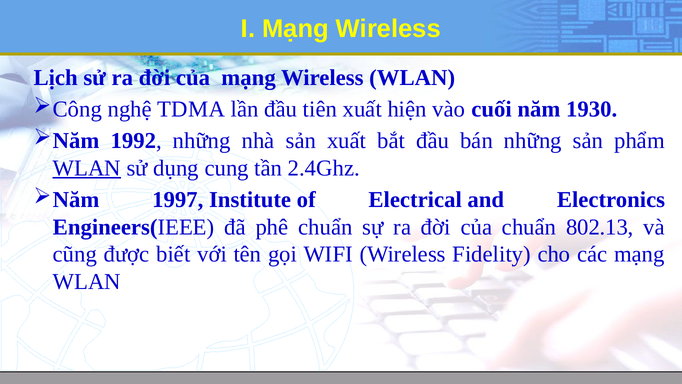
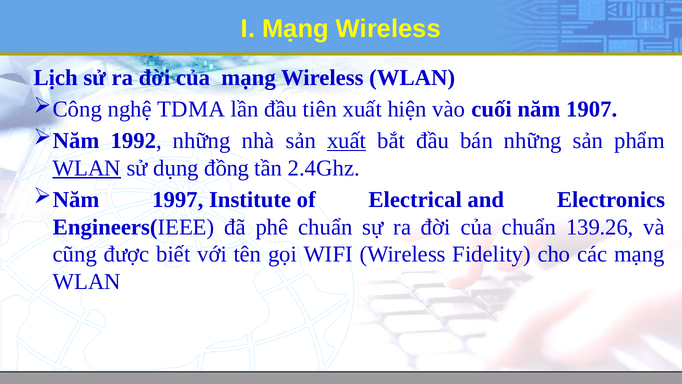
1930: 1930 -> 1907
xuất at (347, 141) underline: none -> present
cung: cung -> đồng
802.13: 802.13 -> 139.26
